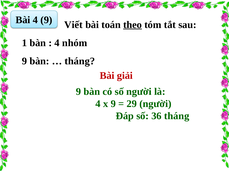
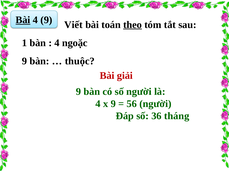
Bài at (23, 20) underline: none -> present
nhóm: nhóm -> ngoặc
tháng at (80, 61): tháng -> thuộc
29: 29 -> 56
